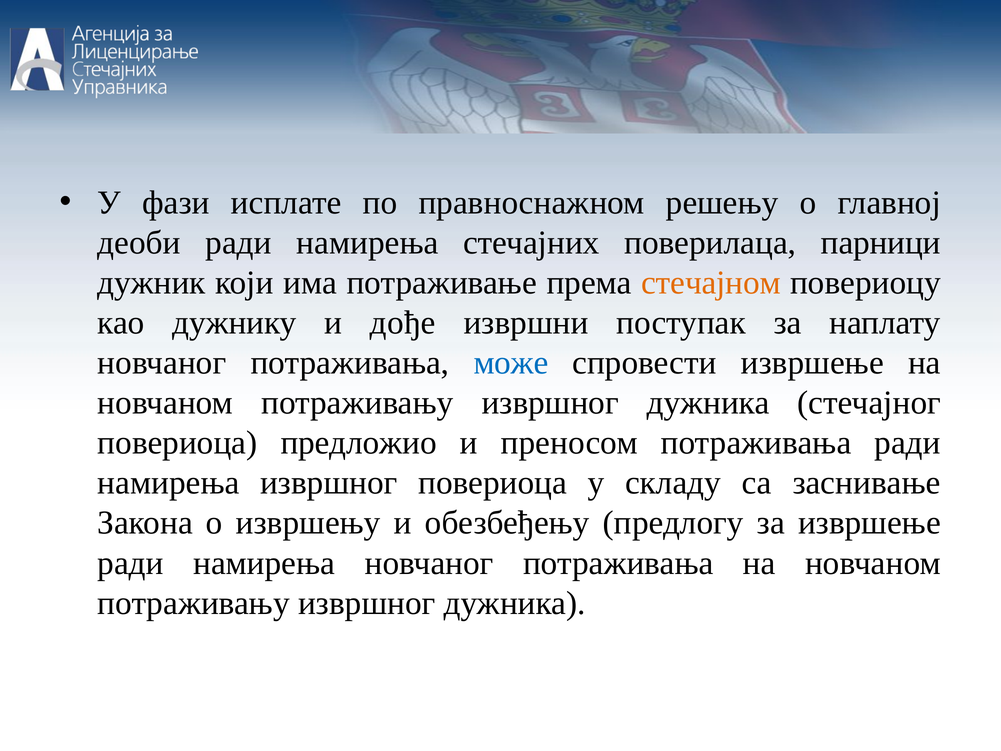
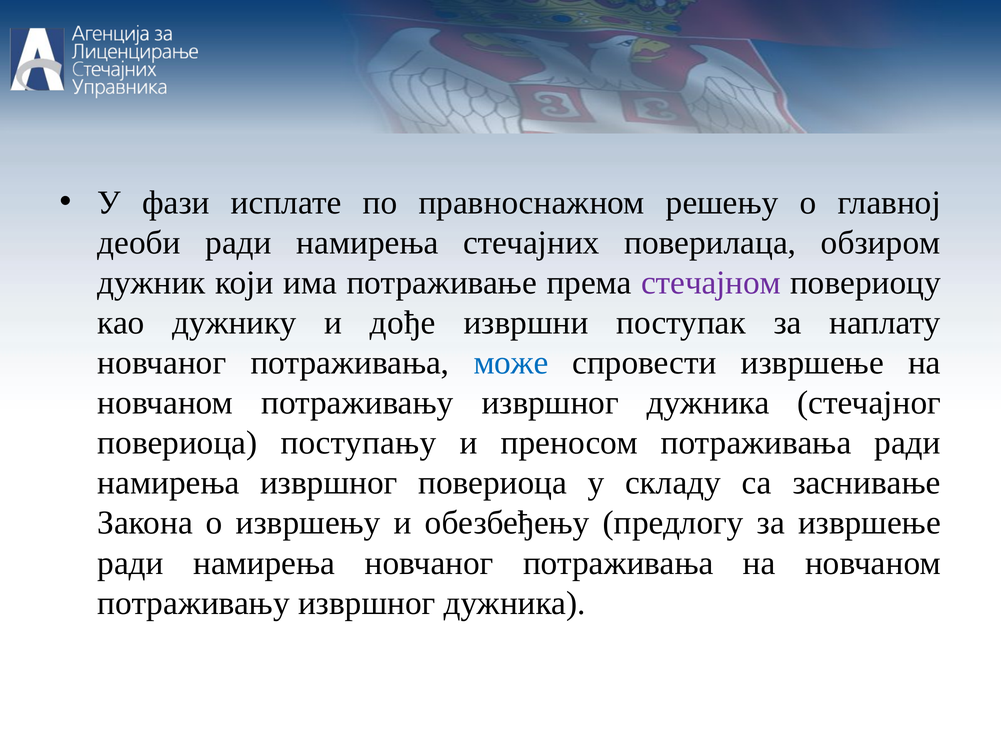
парници: парници -> обзиром
стечајном colour: orange -> purple
предложио: предложио -> поступању
